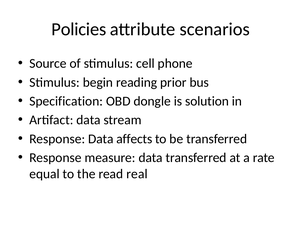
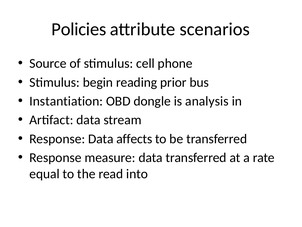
Specification: Specification -> Instantiation
solution: solution -> analysis
real: real -> into
